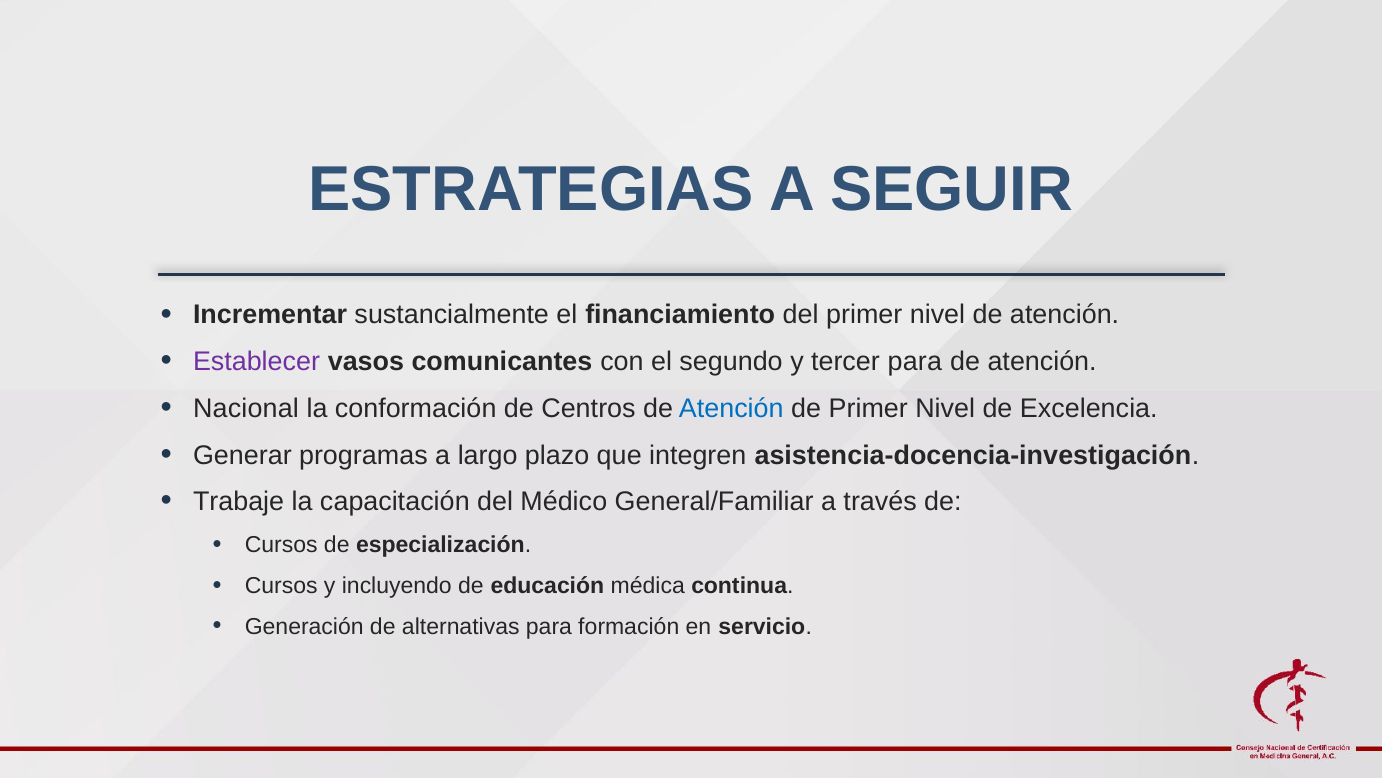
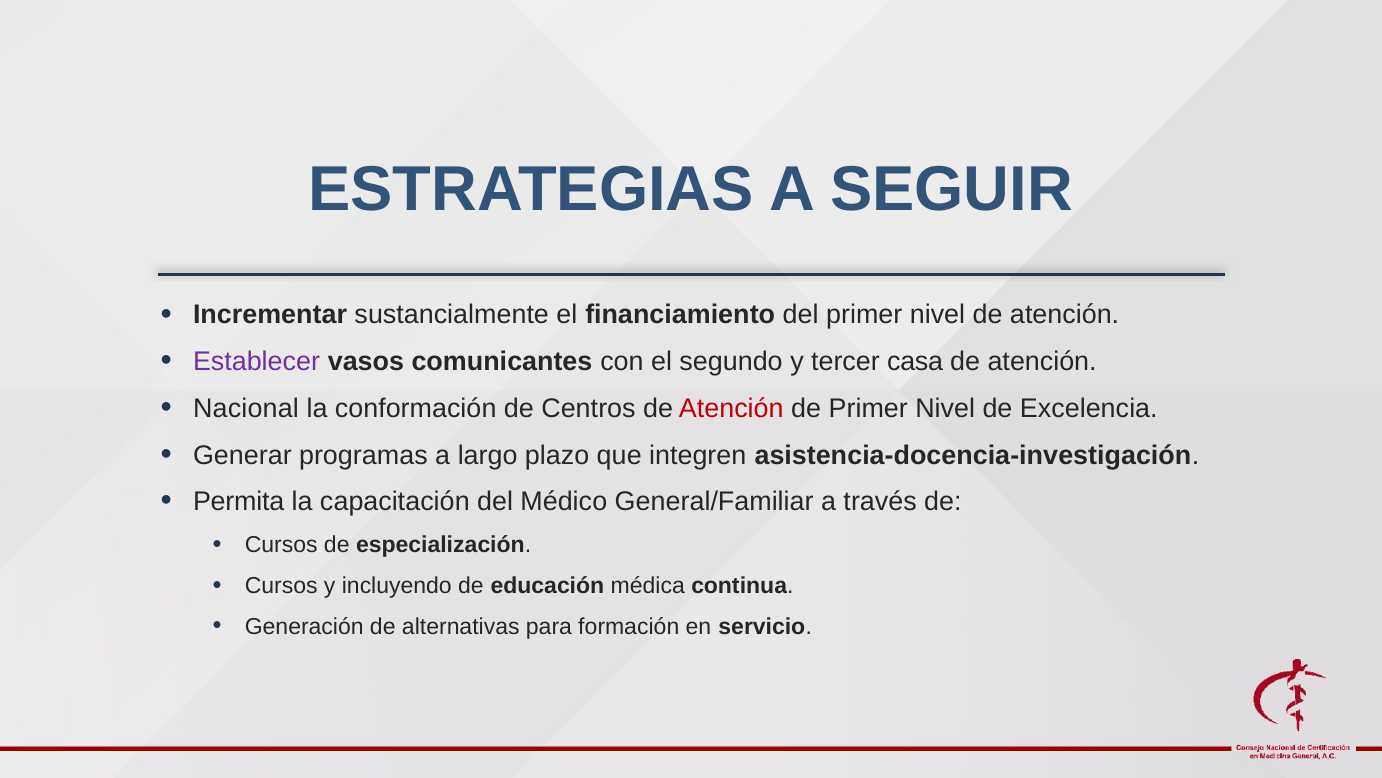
tercer para: para -> casa
Atención at (731, 408) colour: blue -> red
Trabaje: Trabaje -> Permita
